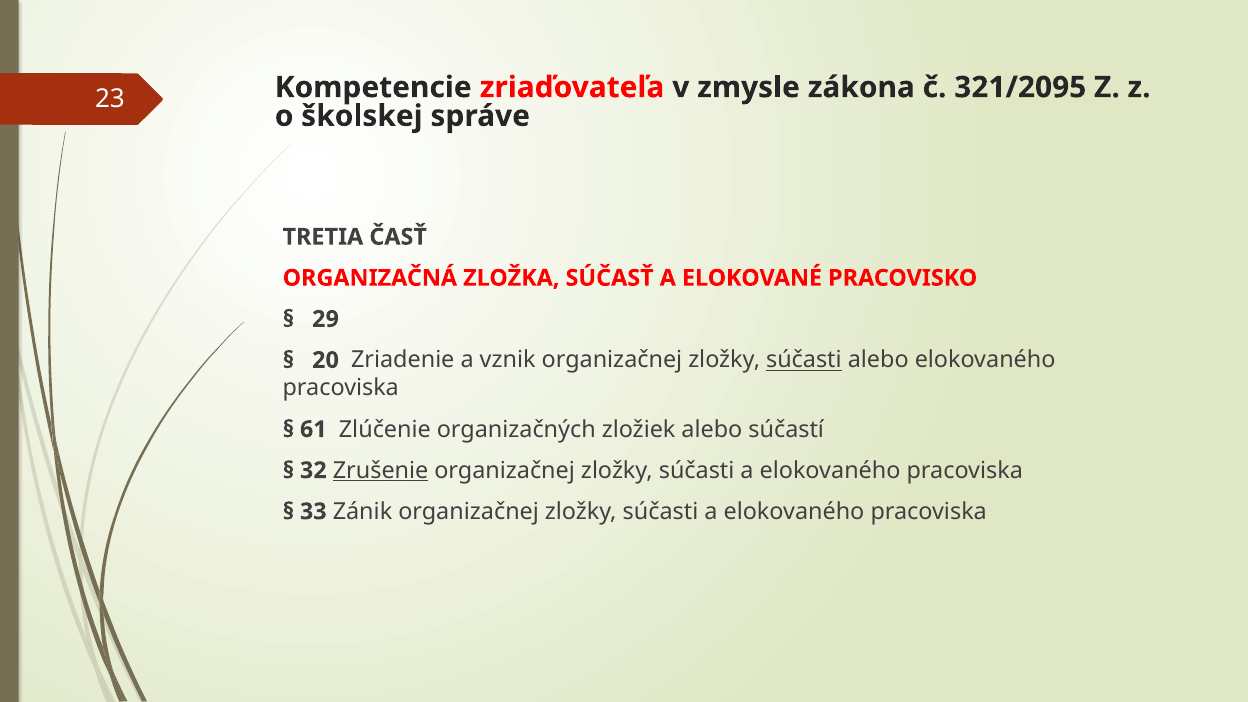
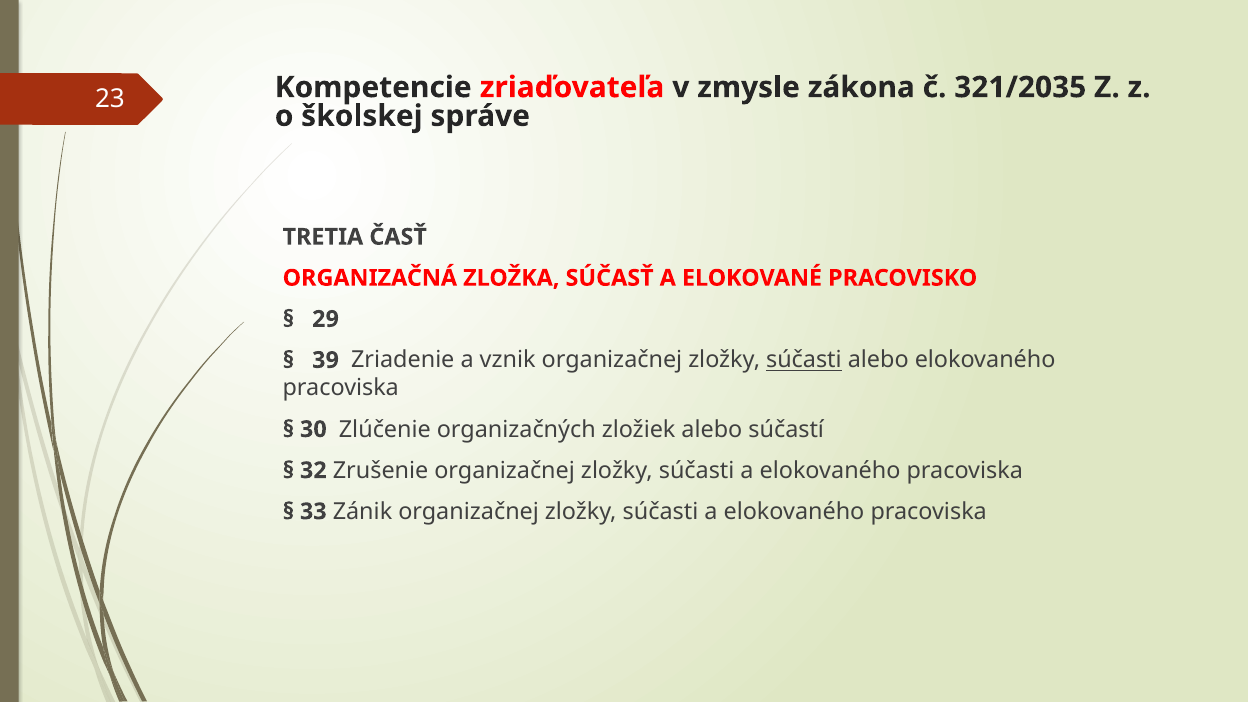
321/2095: 321/2095 -> 321/2035
20: 20 -> 39
61: 61 -> 30
Zrušenie underline: present -> none
